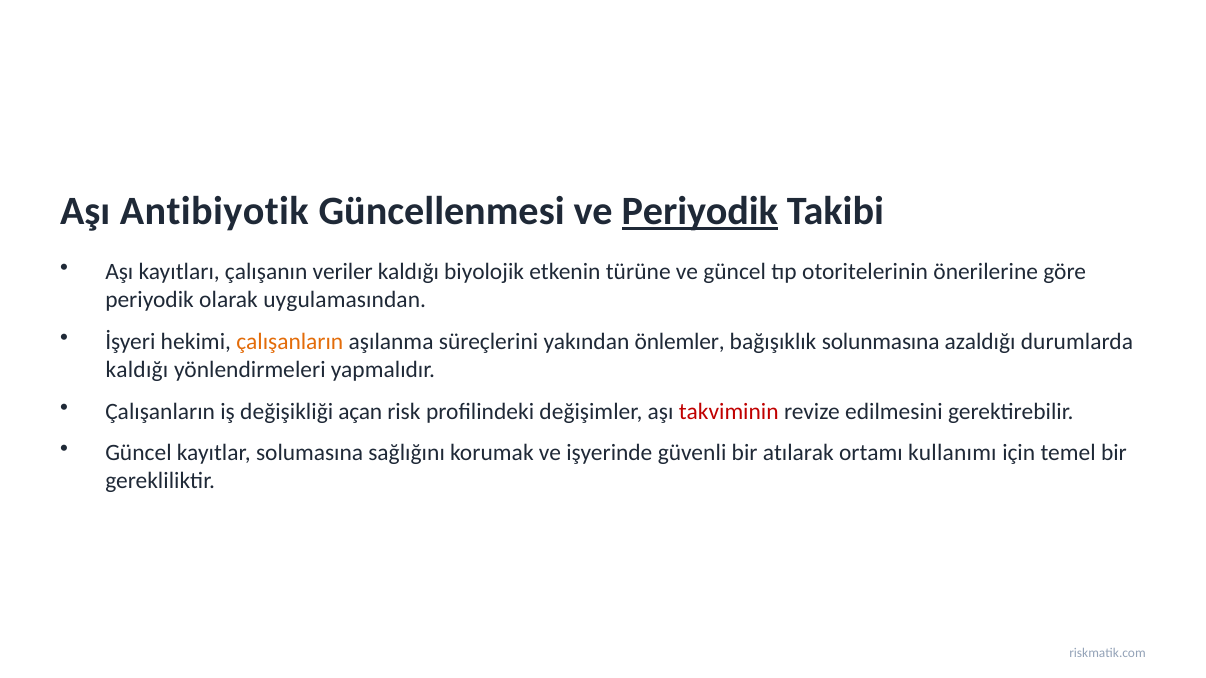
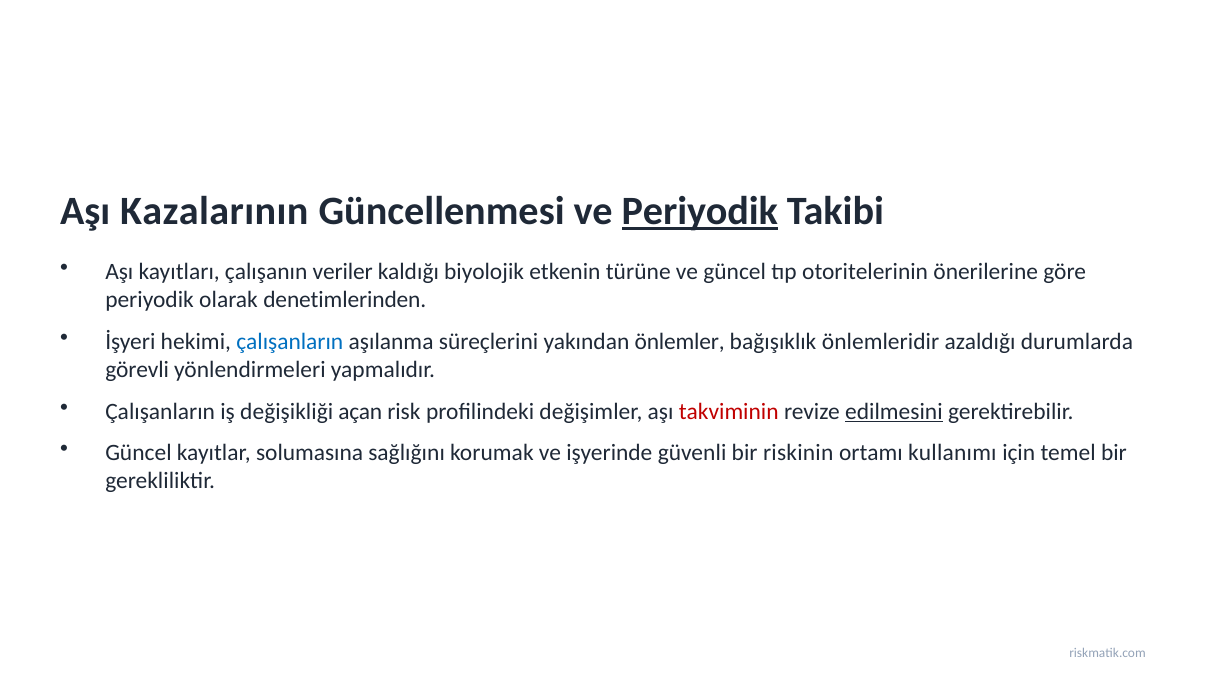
Antibiyotik: Antibiyotik -> Kazalarının
uygulamasından: uygulamasından -> denetimlerinden
çalışanların at (290, 342) colour: orange -> blue
solunmasına: solunmasına -> önlemleridir
kaldığı at (137, 370): kaldığı -> görevli
edilmesini underline: none -> present
atılarak: atılarak -> riskinin
